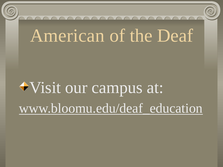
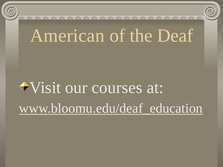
campus: campus -> courses
